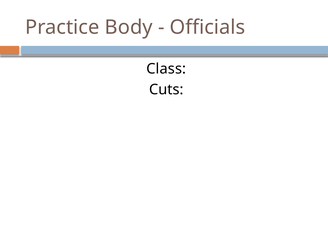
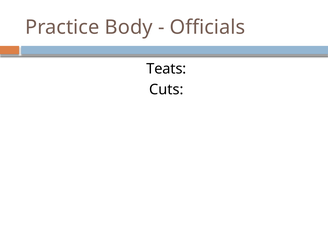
Class: Class -> Teats
